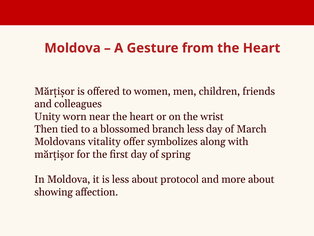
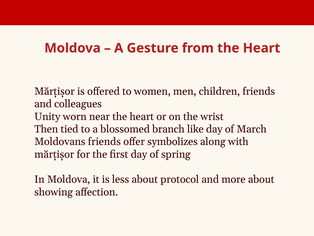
branch less: less -> like
Moldovans vitality: vitality -> friends
